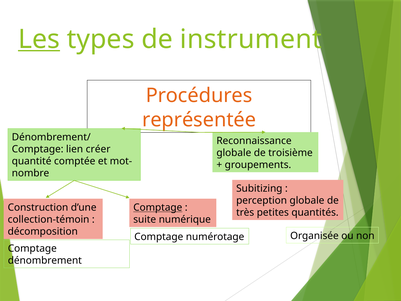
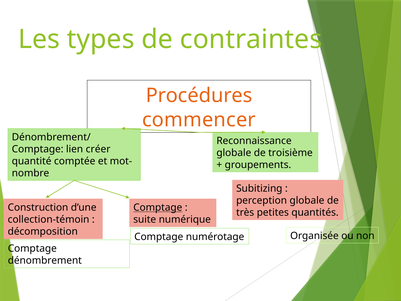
Les underline: present -> none
instrument: instrument -> contraintes
représentée: représentée -> commencer
